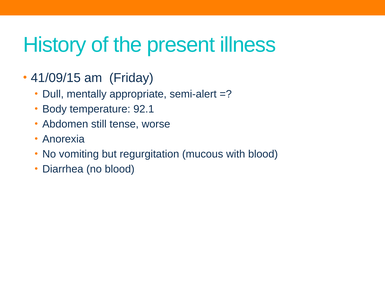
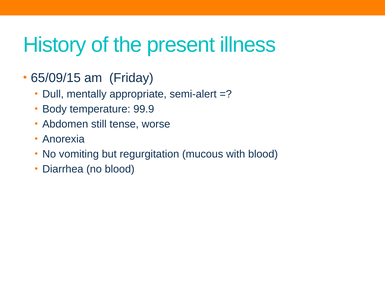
41/09/15: 41/09/15 -> 65/09/15
92.1: 92.1 -> 99.9
